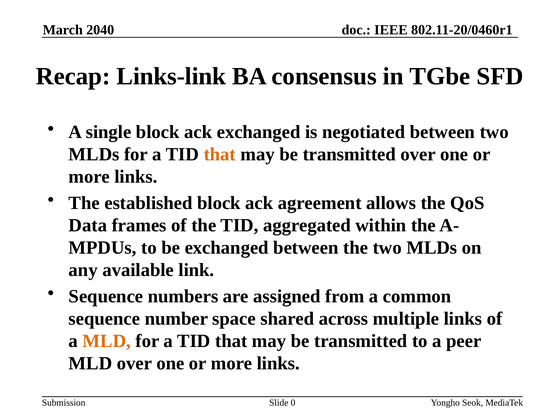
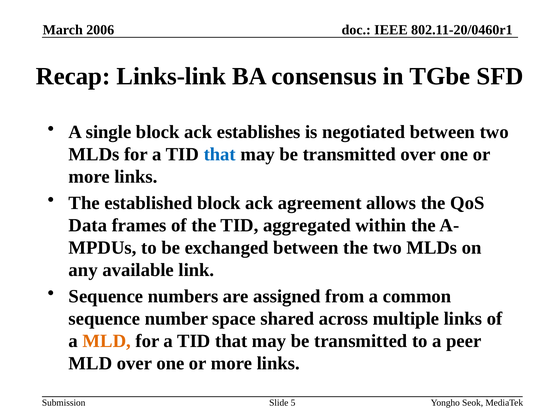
2040: 2040 -> 2006
ack exchanged: exchanged -> establishes
that at (220, 154) colour: orange -> blue
0: 0 -> 5
